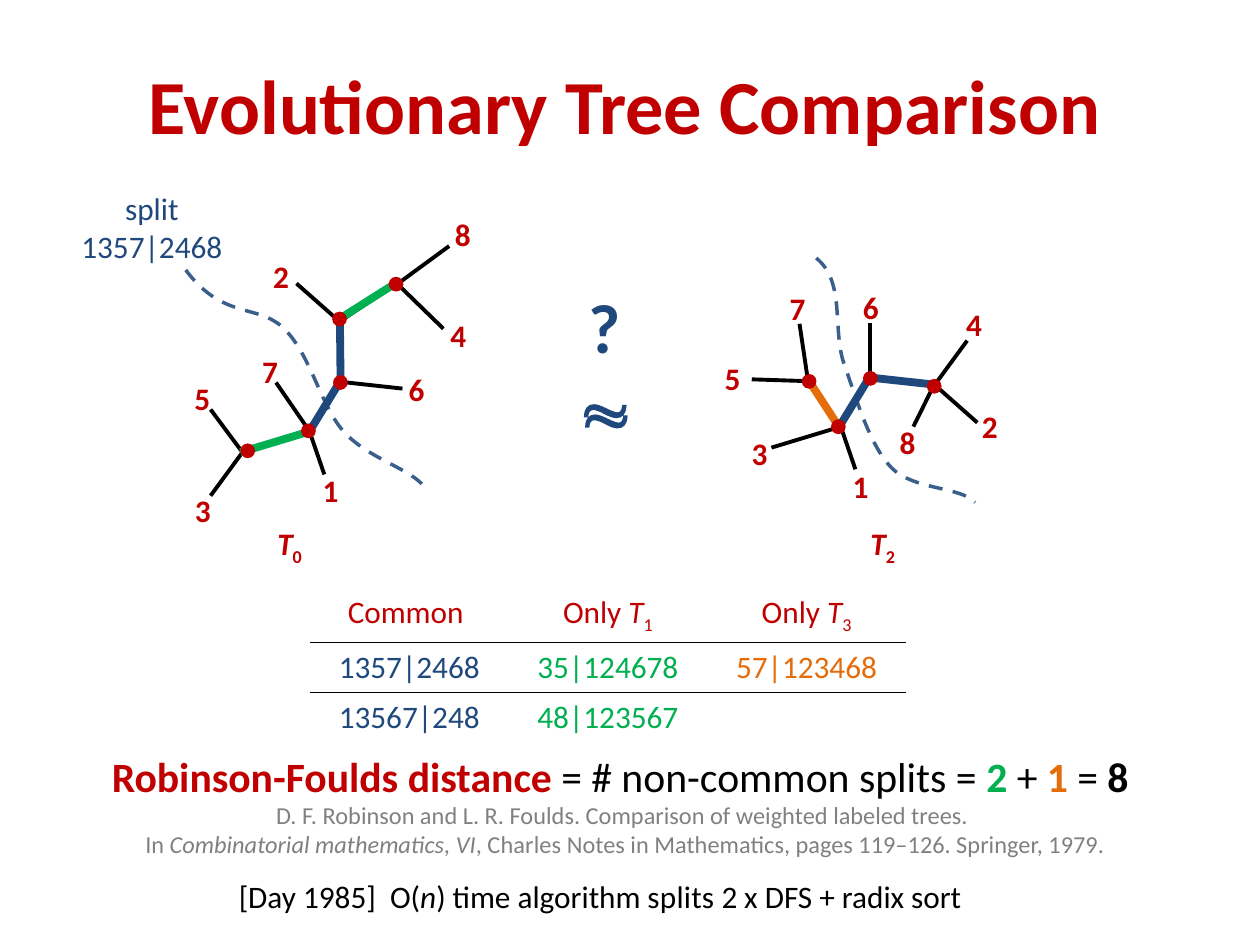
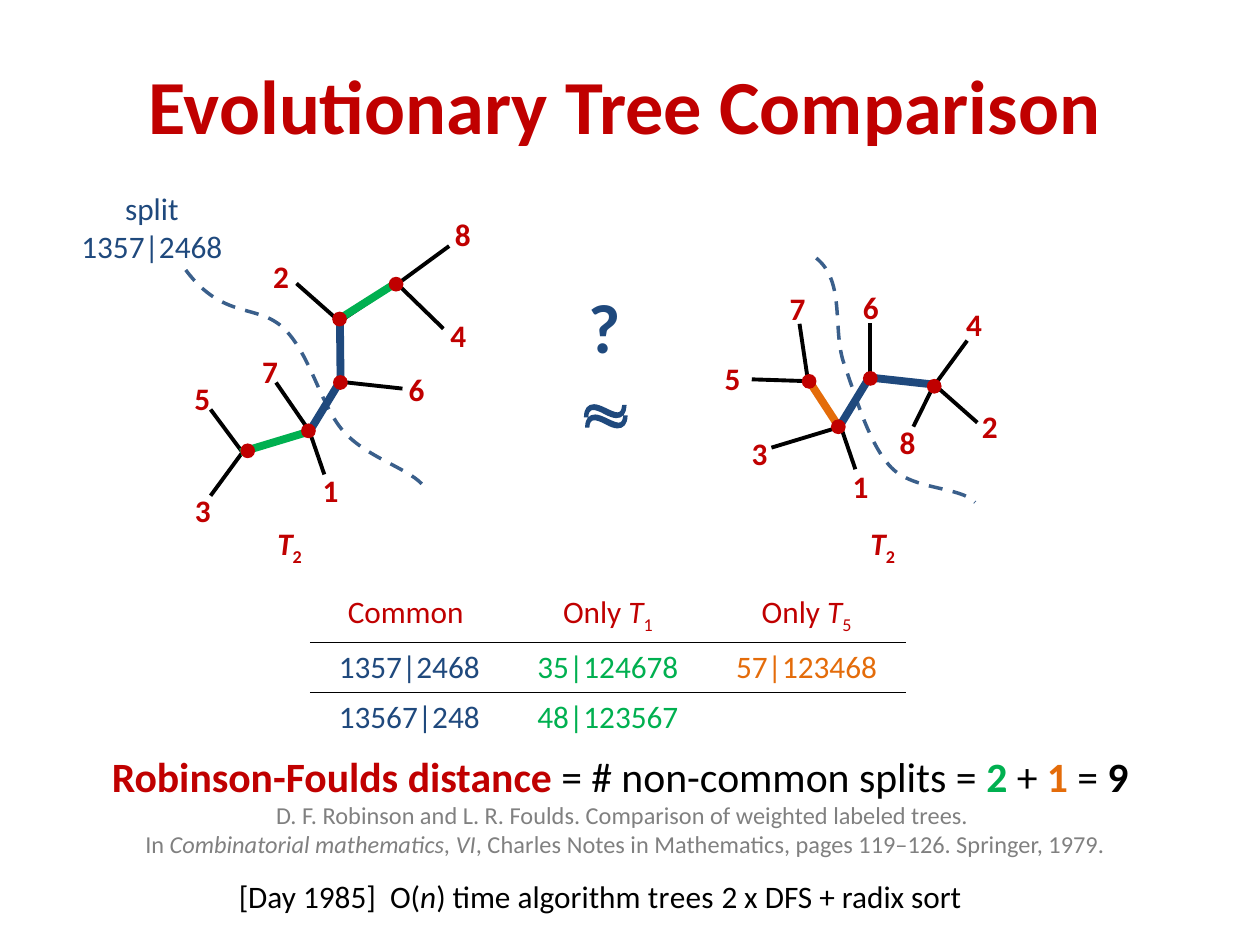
0 at (297, 557): 0 -> 2
3 at (847, 625): 3 -> 5
8 at (1118, 778): 8 -> 9
algorithm splits: splits -> trees
